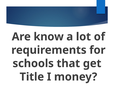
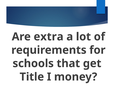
know: know -> extra
